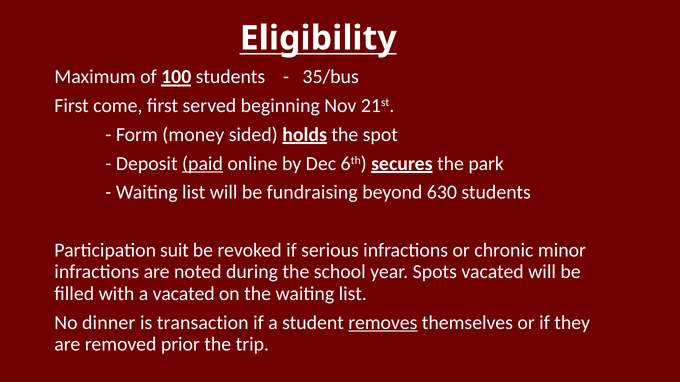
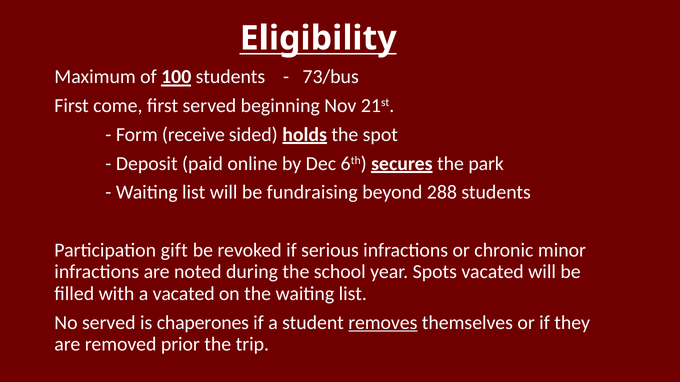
35/bus: 35/bus -> 73/bus
money: money -> receive
paid underline: present -> none
630: 630 -> 288
suit: suit -> gift
No dinner: dinner -> served
transaction: transaction -> chaperones
